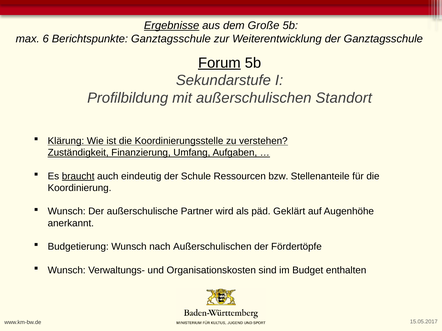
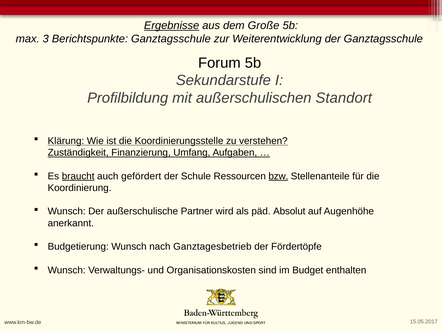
6: 6 -> 3
Forum underline: present -> none
eindeutig: eindeutig -> gefördert
bzw underline: none -> present
Geklärt: Geklärt -> Absolut
nach Außerschulischen: Außerschulischen -> Ganztagesbetrieb
